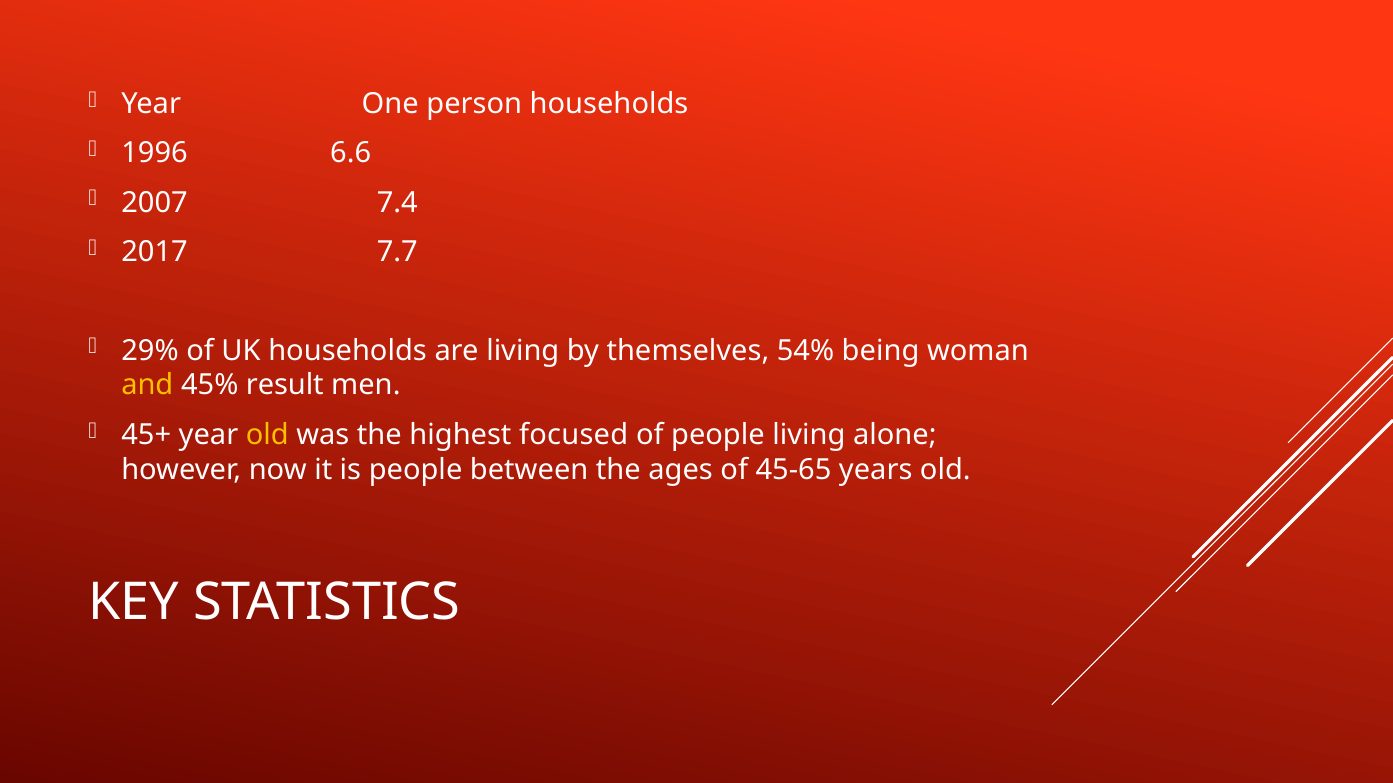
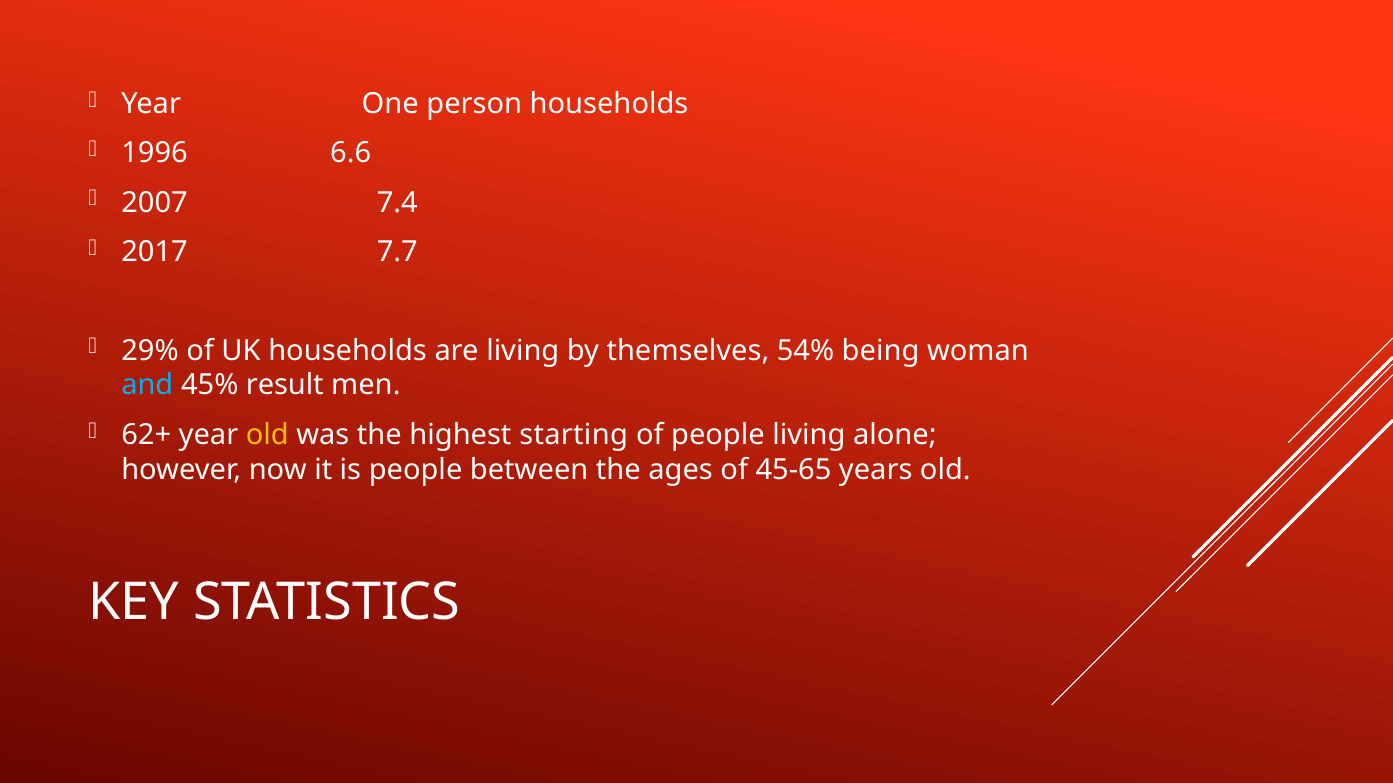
and colour: yellow -> light blue
45+: 45+ -> 62+
focused: focused -> starting
